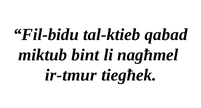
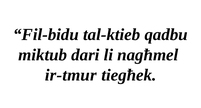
qabad: qabad -> qadbu
bint: bint -> dari
